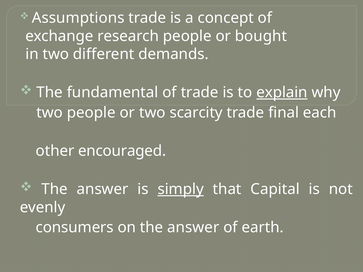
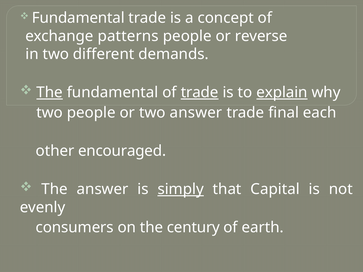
Assumptions at (78, 18): Assumptions -> Fundamental
research: research -> patterns
bought: bought -> reverse
The at (50, 93) underline: none -> present
trade at (200, 93) underline: none -> present
two scarcity: scarcity -> answer
on the answer: answer -> century
